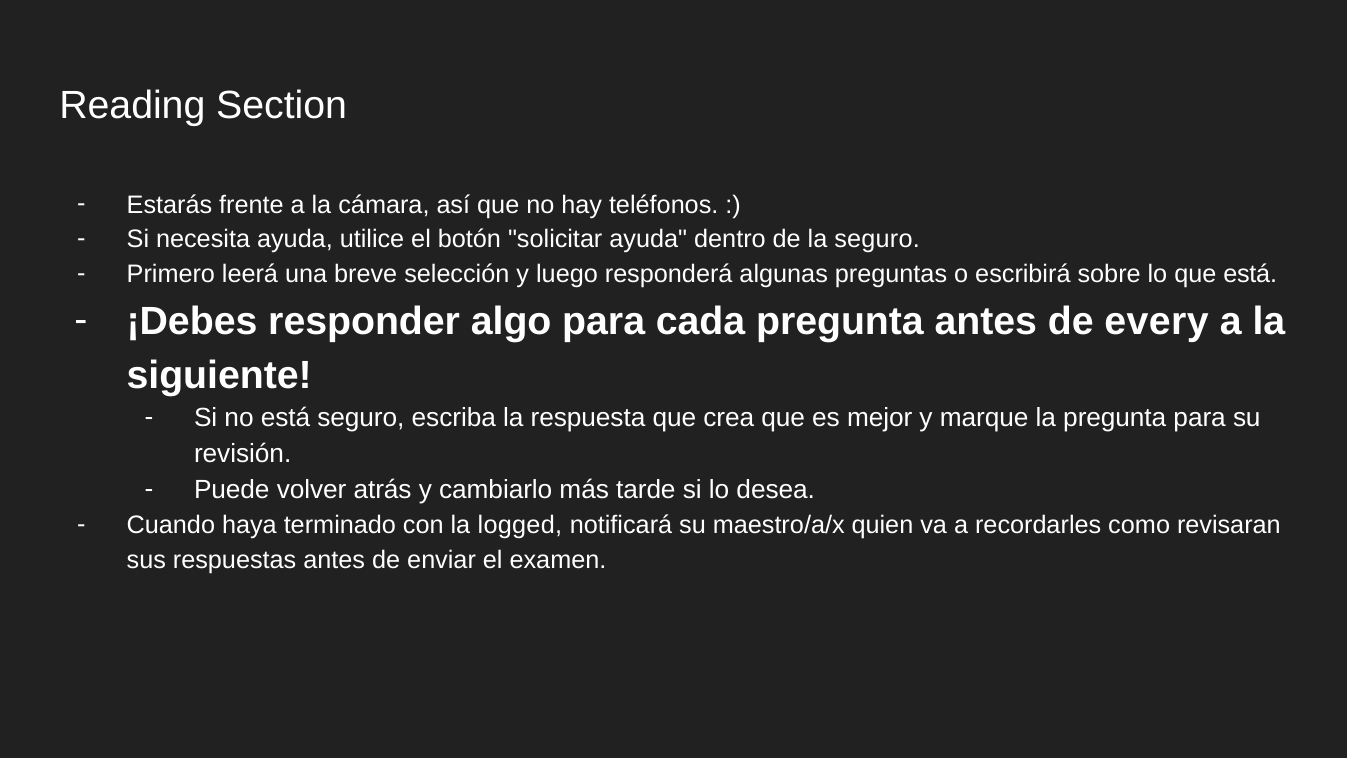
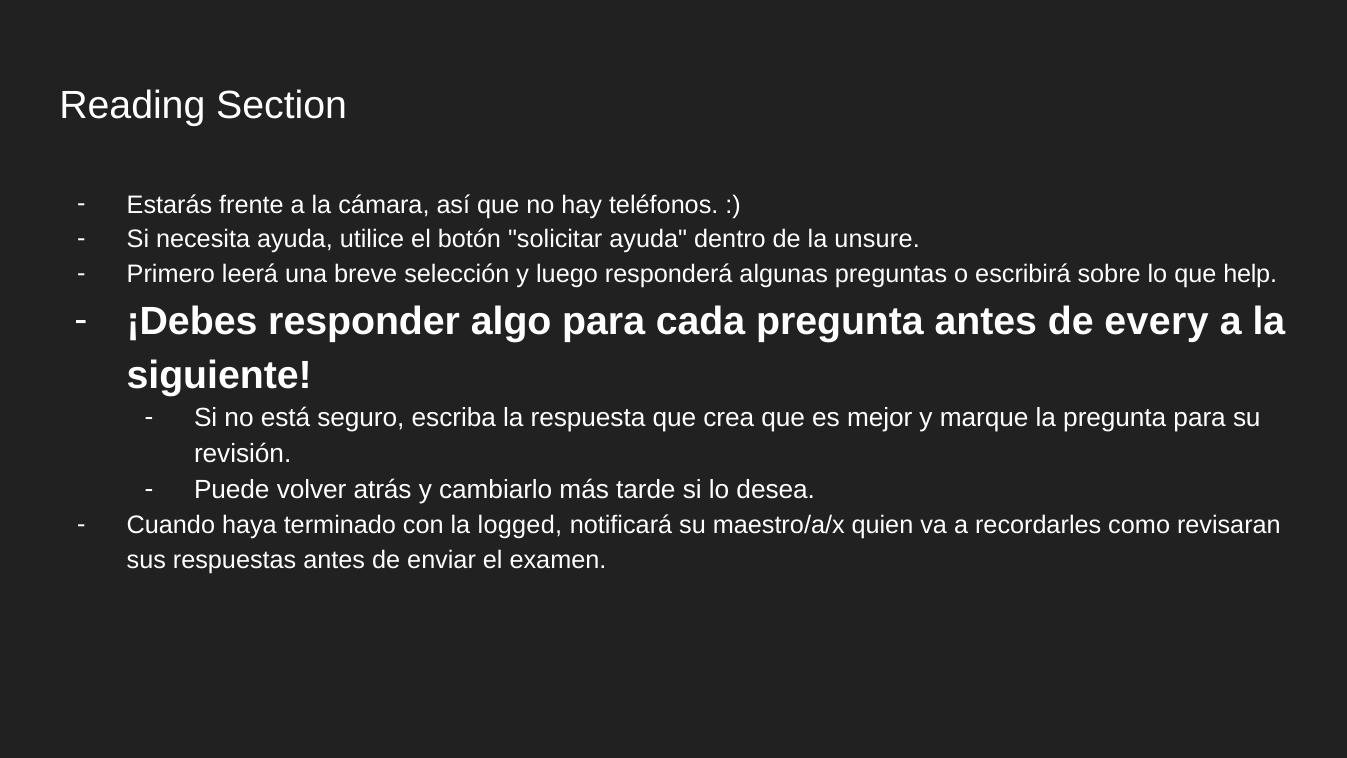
la seguro: seguro -> unsure
que está: está -> help
